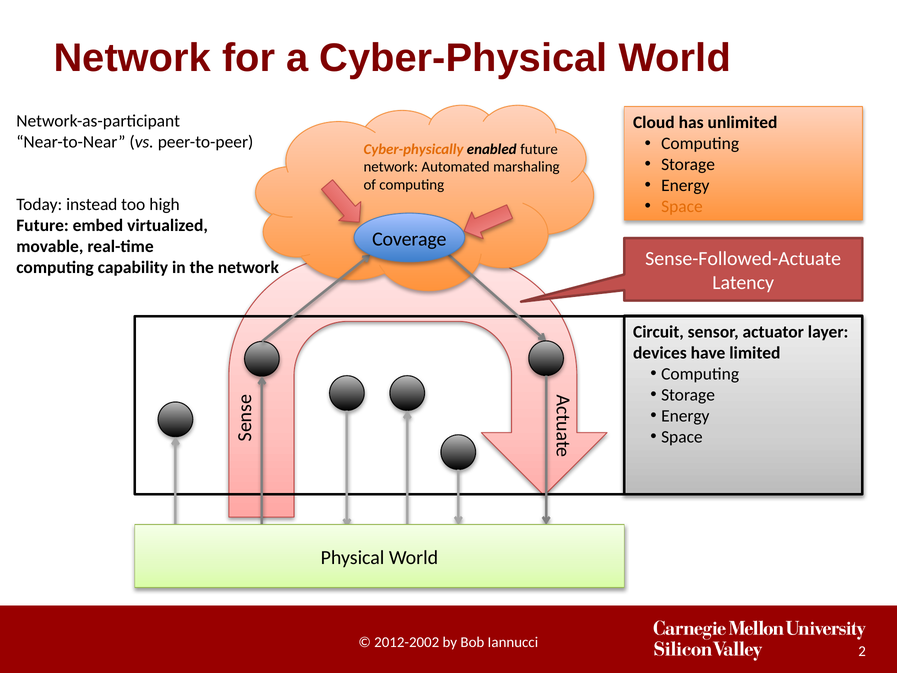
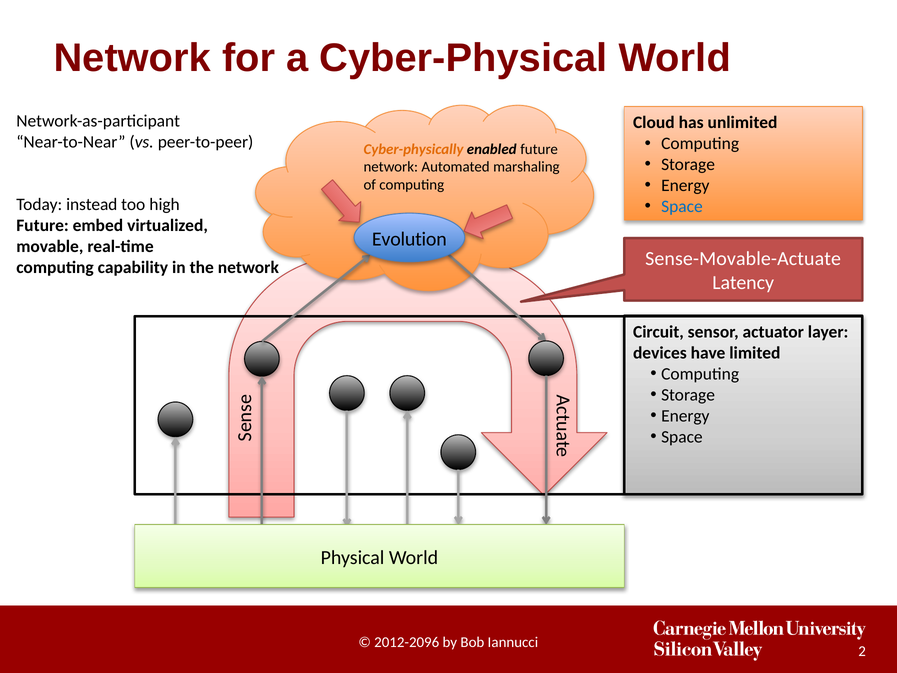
Space at (682, 206) colour: orange -> blue
Coverage: Coverage -> Evolution
Sense-Followed-Actuate: Sense-Followed-Actuate -> Sense-Movable-Actuate
2012-2002: 2012-2002 -> 2012-2096
